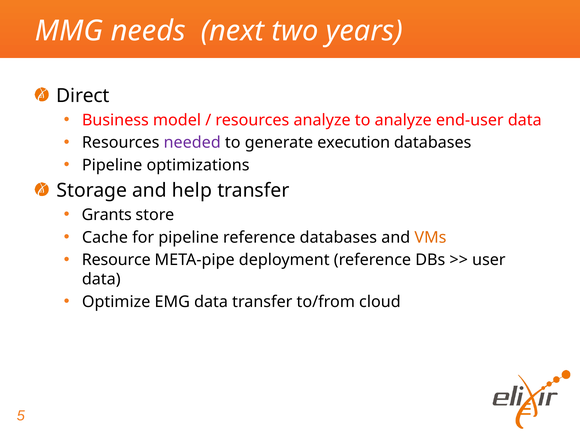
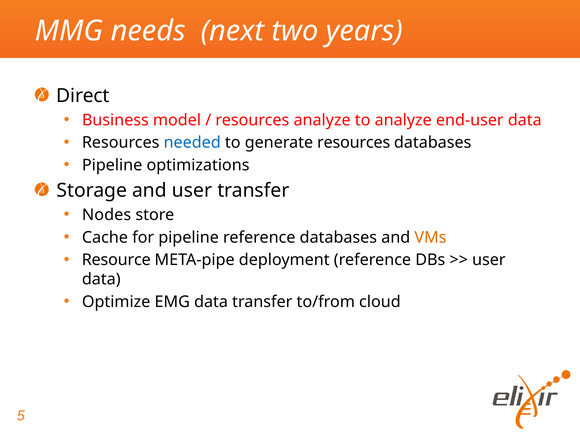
needed colour: purple -> blue
generate execution: execution -> resources
and help: help -> user
Grants: Grants -> Nodes
